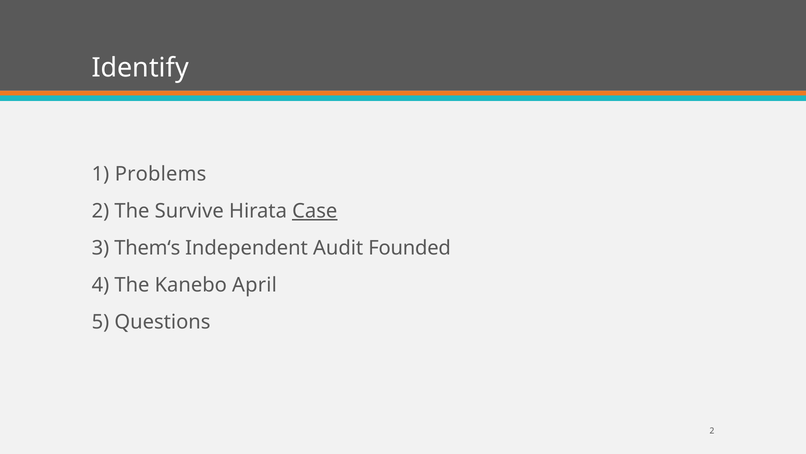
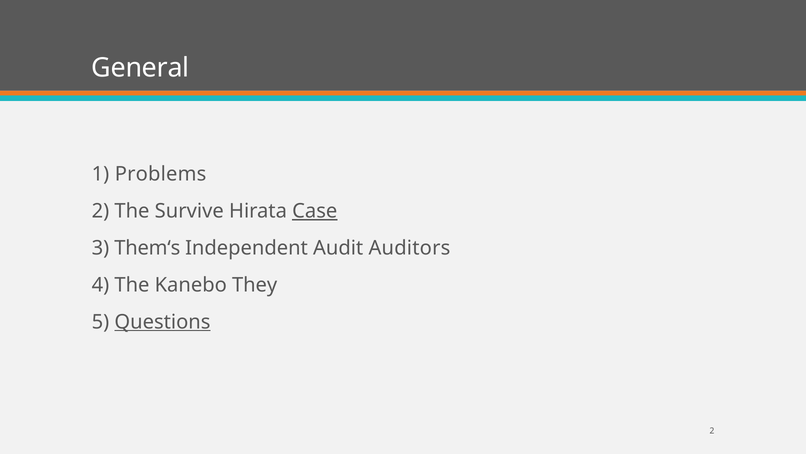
Identify: Identify -> General
Founded: Founded -> Auditors
April: April -> They
Questions underline: none -> present
